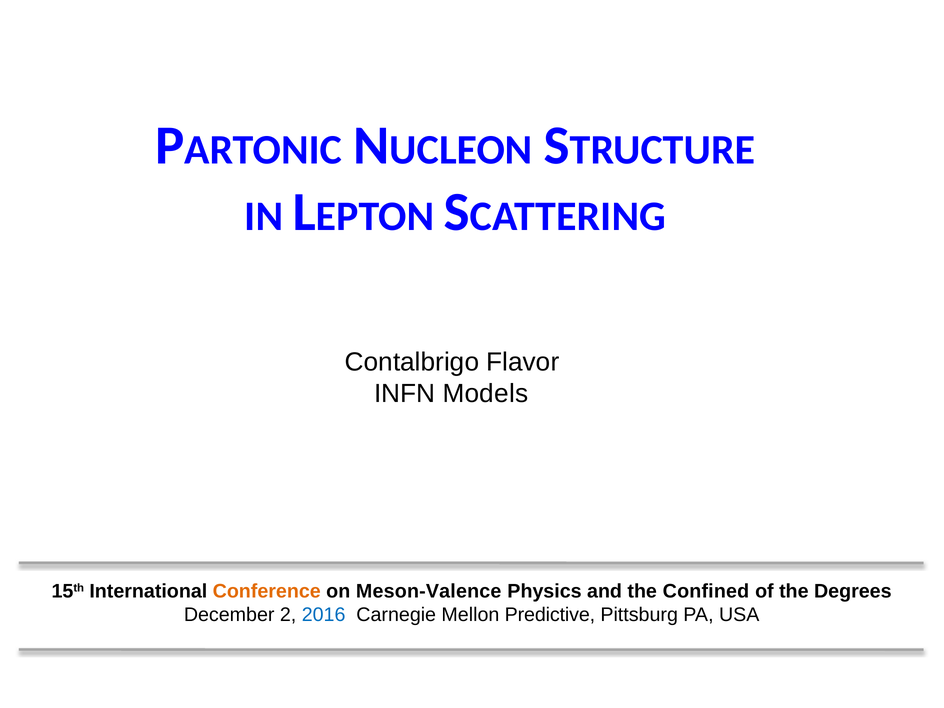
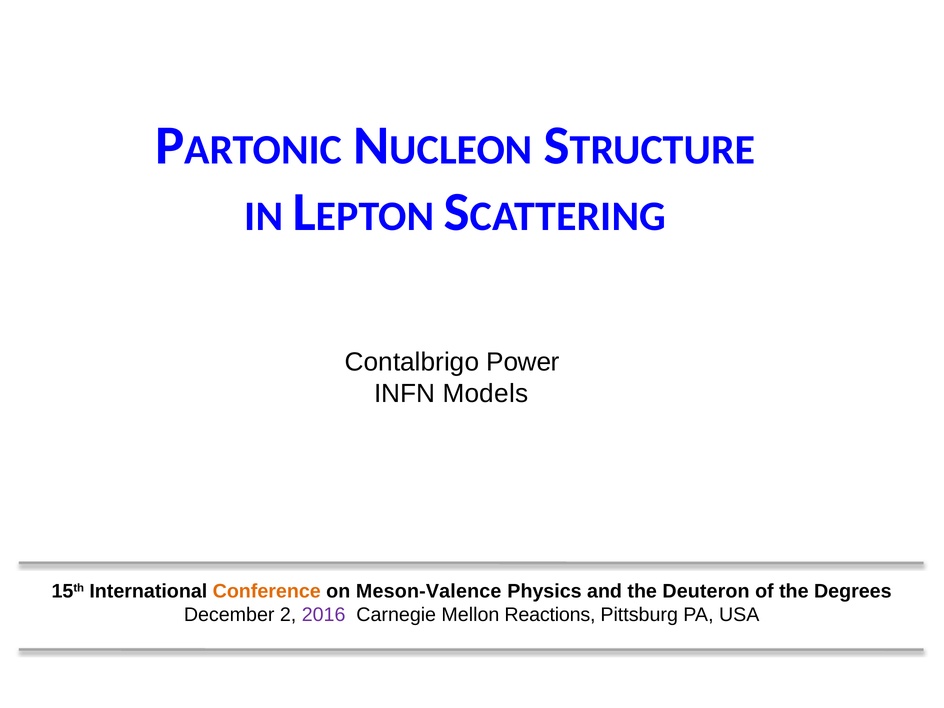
Flavor: Flavor -> Power
Confined: Confined -> Deuteron
2016 colour: blue -> purple
Predictive: Predictive -> Reactions
